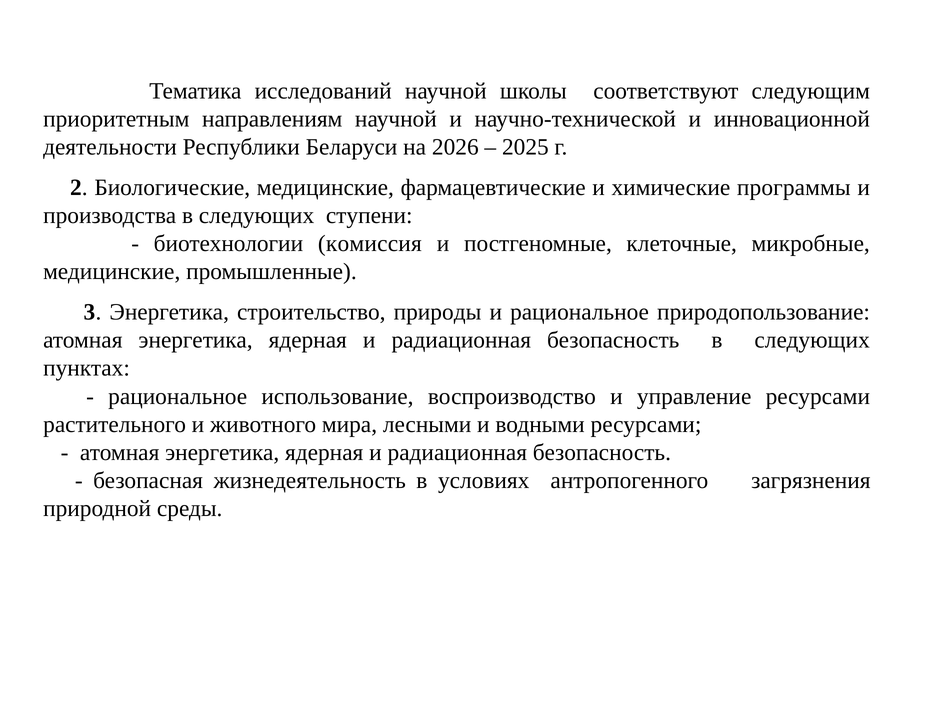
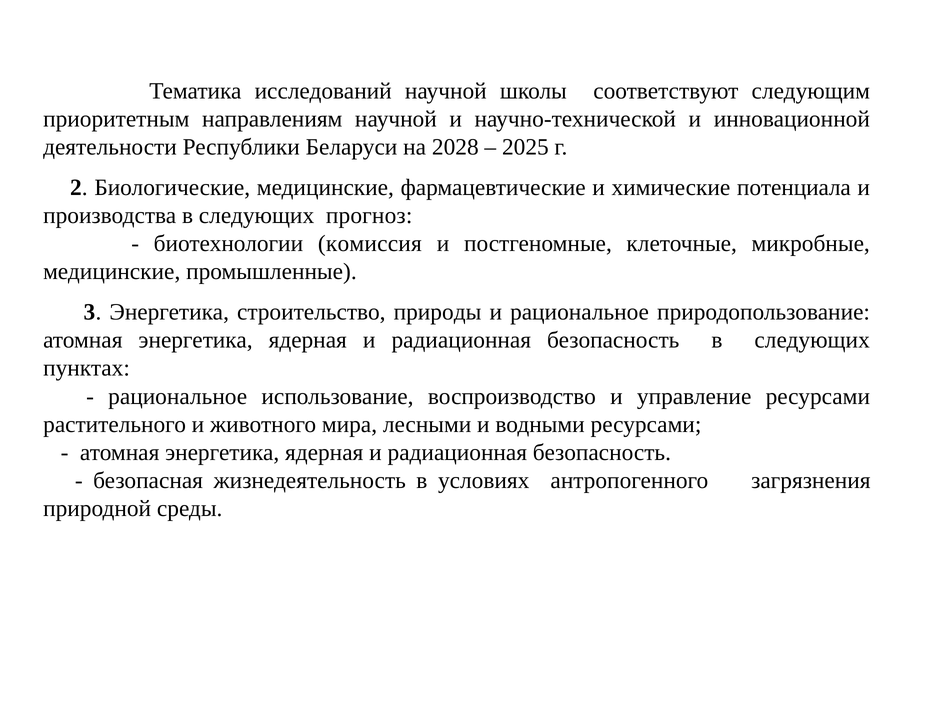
2026: 2026 -> 2028
программы: программы -> потенциала
ступени: ступени -> прогноз
